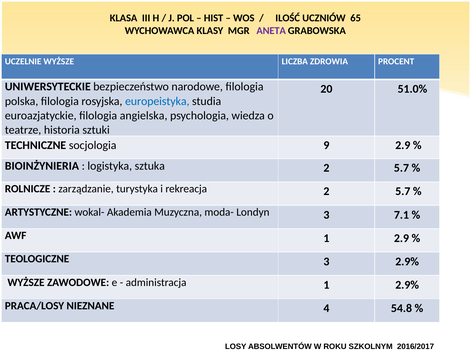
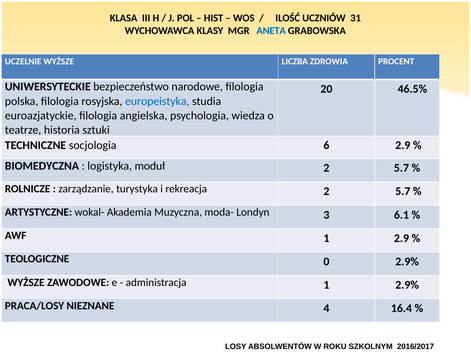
65: 65 -> 31
ANETA colour: purple -> blue
51.0%: 51.0% -> 46.5%
9: 9 -> 6
BIOINŻYNIERIA: BIOINŻYNIERIA -> BIOMEDYCZNA
sztuka: sztuka -> moduł
7.1: 7.1 -> 6.1
TEOLOGICZNE 3: 3 -> 0
54.8: 54.8 -> 16.4
